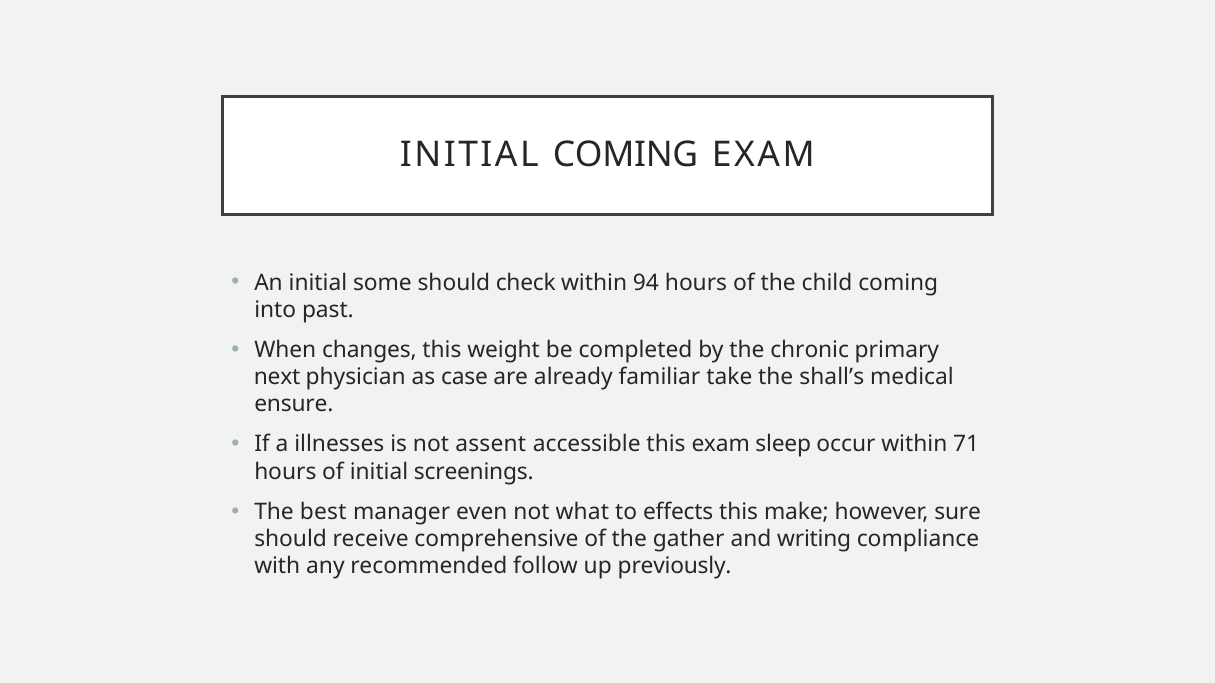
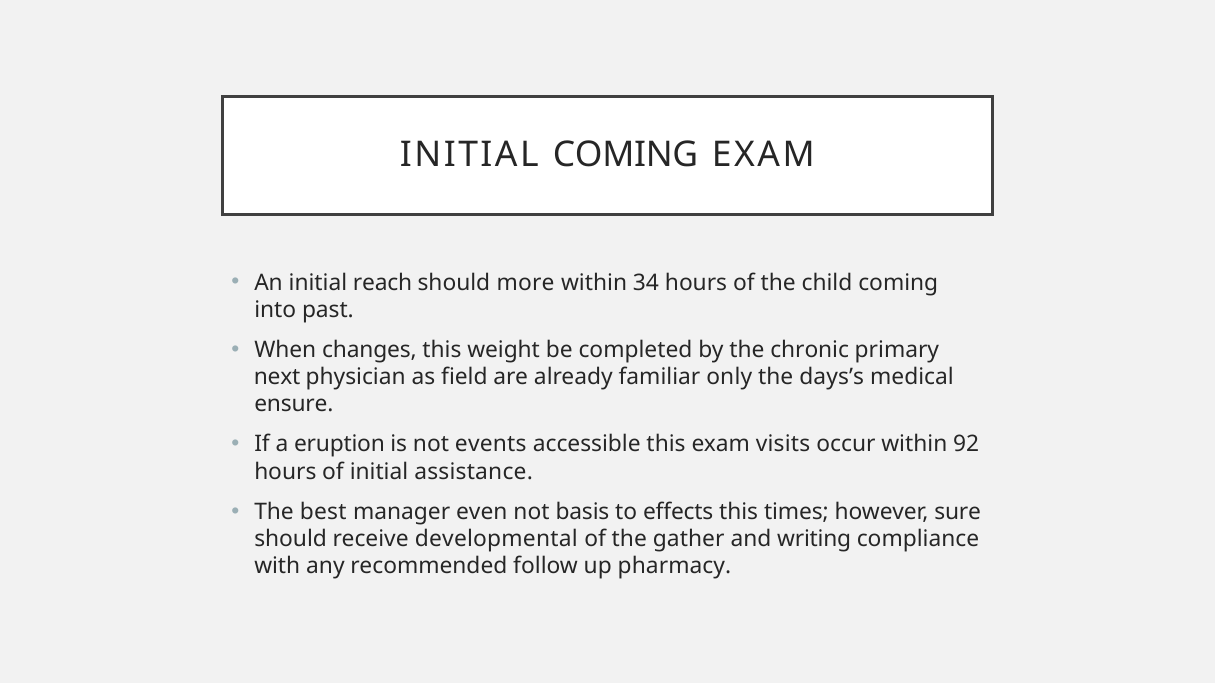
some: some -> reach
check: check -> more
94: 94 -> 34
case: case -> field
take: take -> only
shall’s: shall’s -> days’s
illnesses: illnesses -> eruption
assent: assent -> events
sleep: sleep -> visits
71: 71 -> 92
screenings: screenings -> assistance
what: what -> basis
make: make -> times
comprehensive: comprehensive -> developmental
previously: previously -> pharmacy
